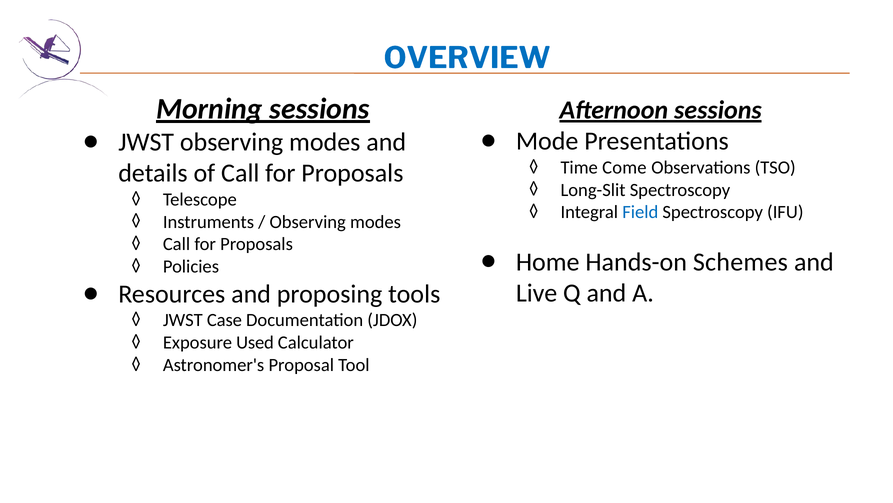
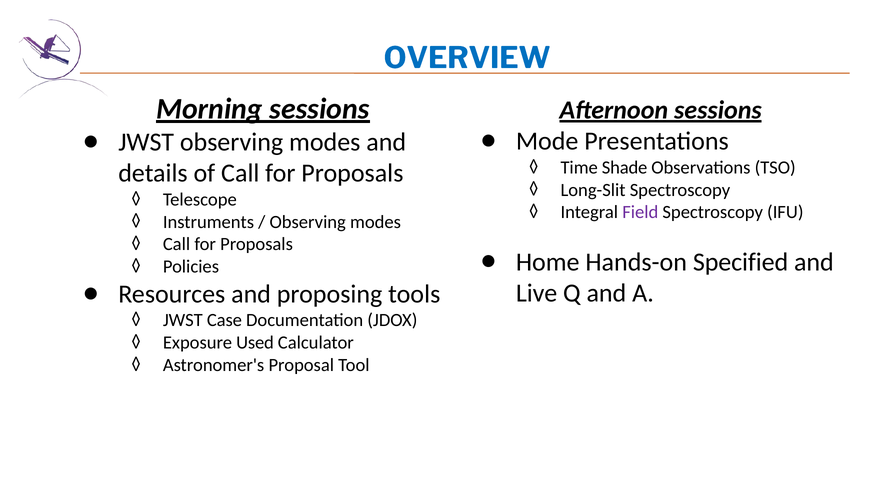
Come: Come -> Shade
Field colour: blue -> purple
Schemes: Schemes -> Specified
